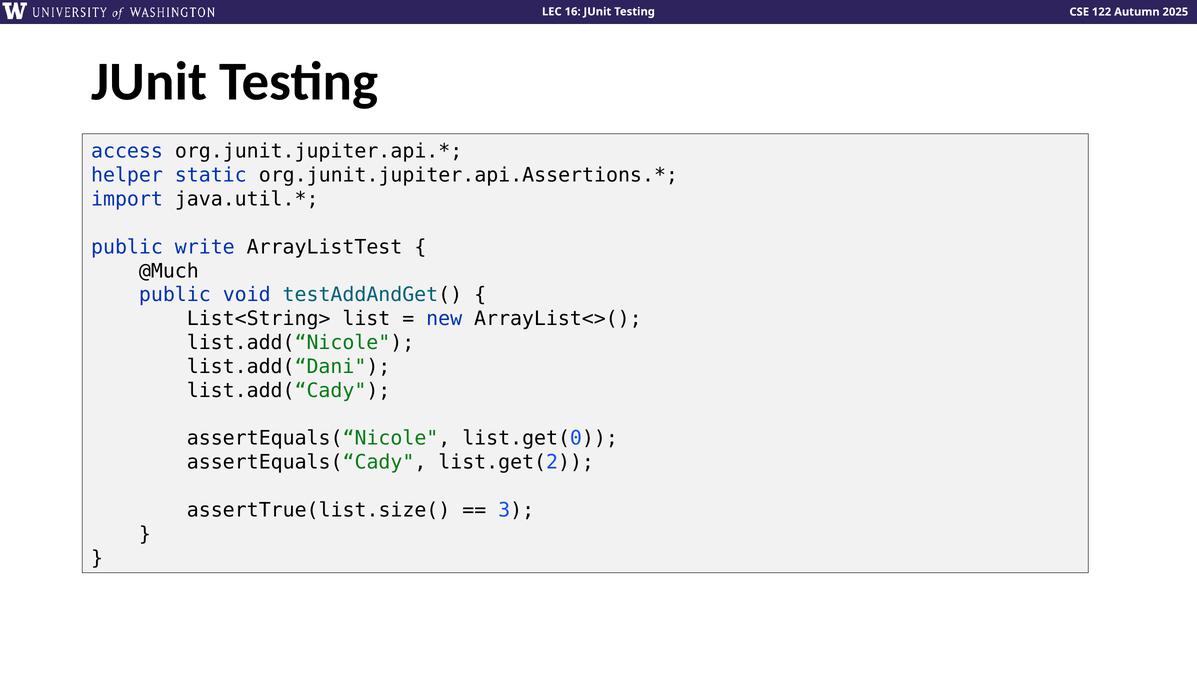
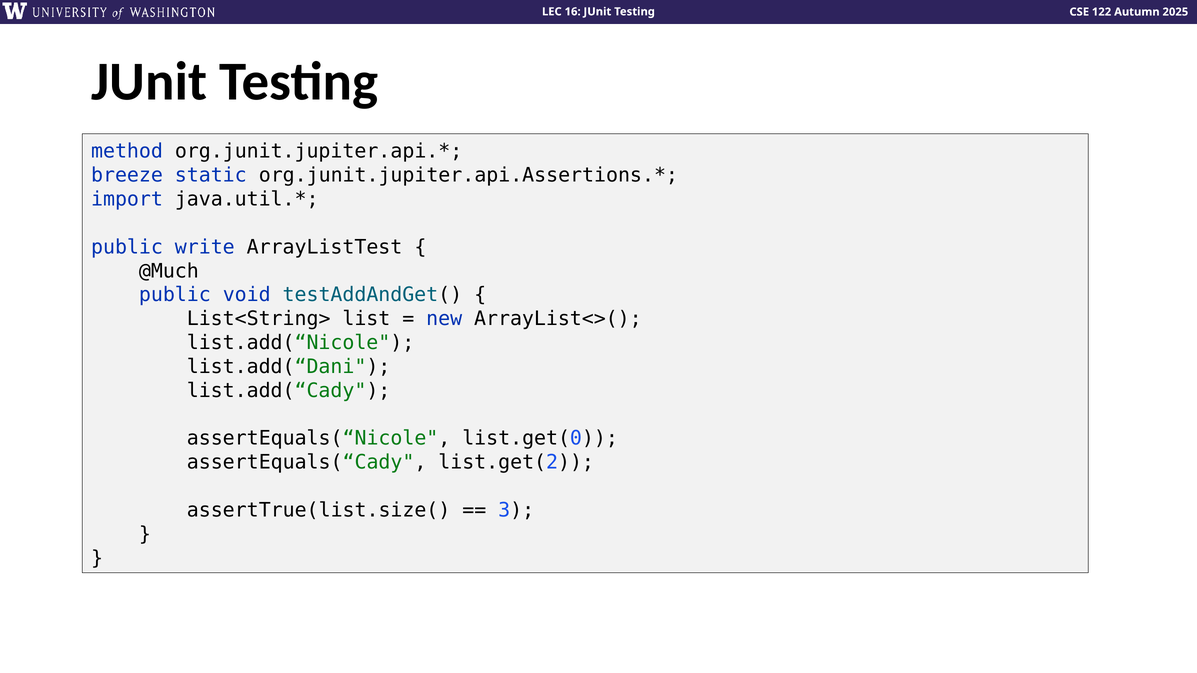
access: access -> method
helper: helper -> breeze
